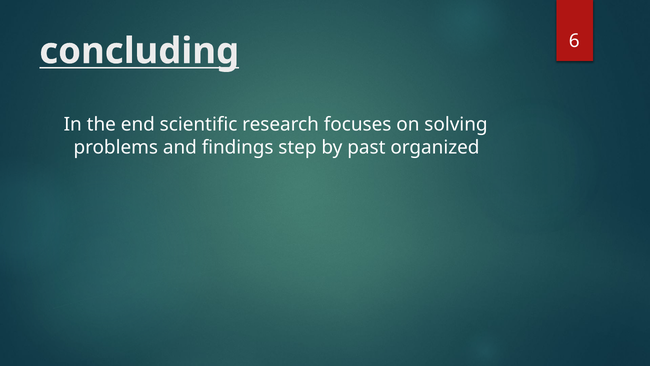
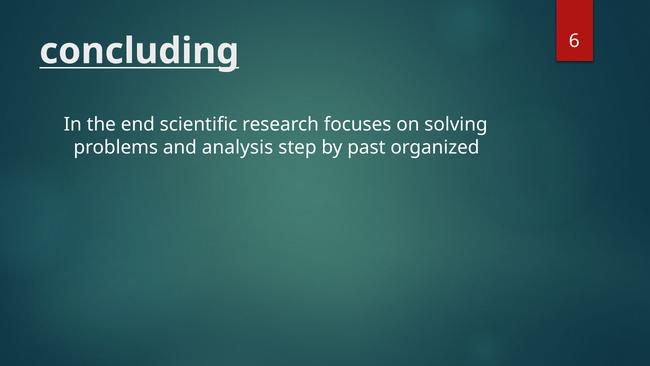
findings: findings -> analysis
